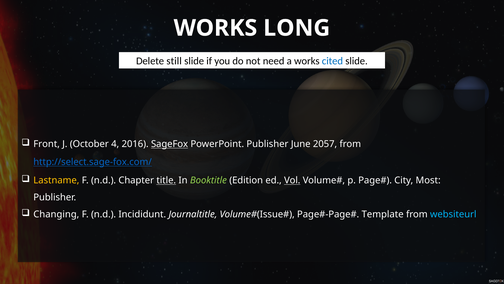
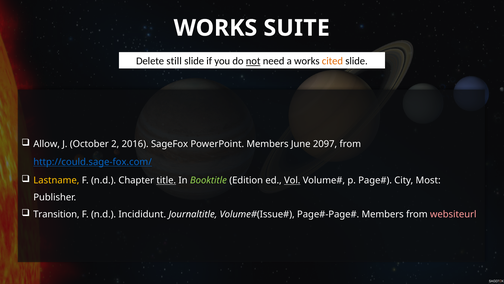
LONG: LONG -> SUITE
not underline: none -> present
cited colour: blue -> orange
Front: Front -> Allow
4: 4 -> 2
SageFox underline: present -> none
PowerPoint Publisher: Publisher -> Members
2057: 2057 -> 2097
http://select.sage-fox.com/: http://select.sage-fox.com/ -> http://could.sage-fox.com/
Changing: Changing -> Transition
Template at (383, 214): Template -> Members
websiteurl colour: light blue -> pink
